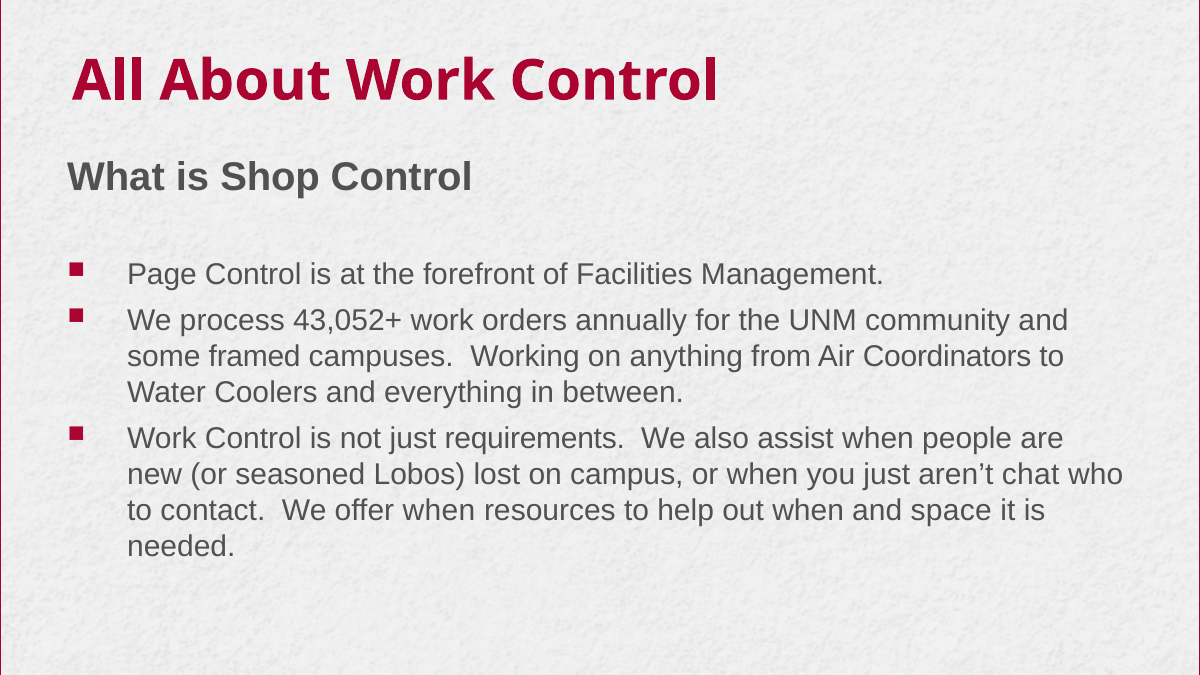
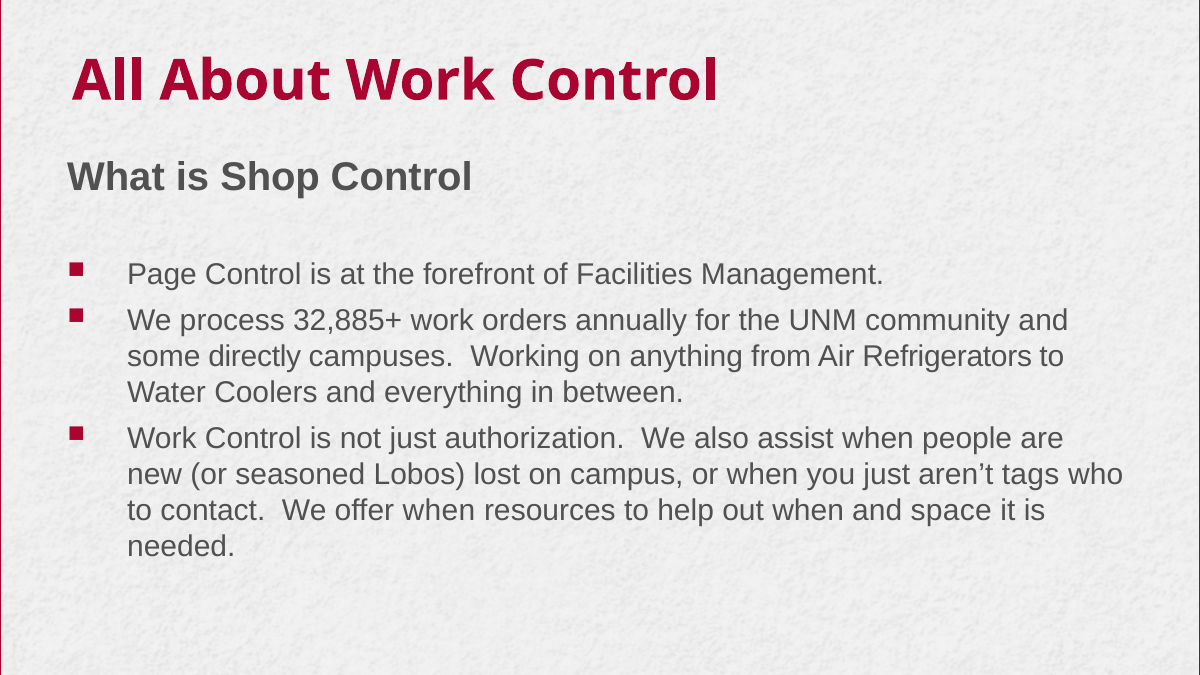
43,052+: 43,052+ -> 32,885+
framed: framed -> directly
Coordinators: Coordinators -> Refrigerators
requirements: requirements -> authorization
chat: chat -> tags
